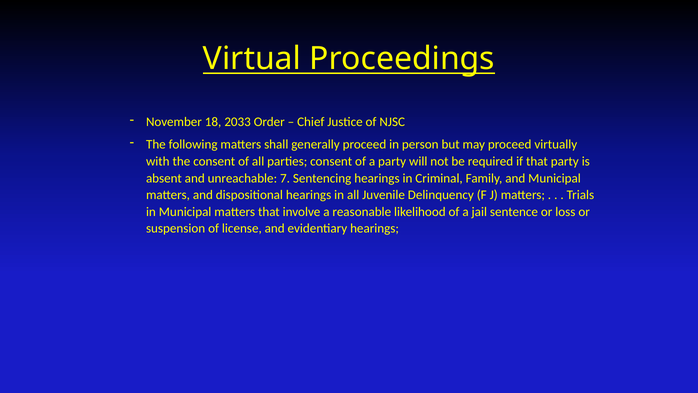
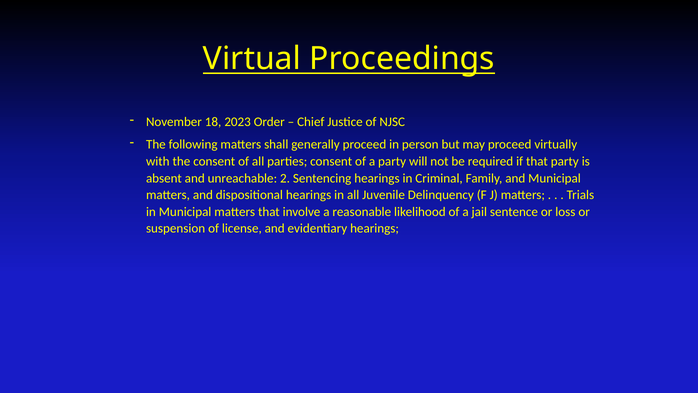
2033: 2033 -> 2023
7: 7 -> 2
